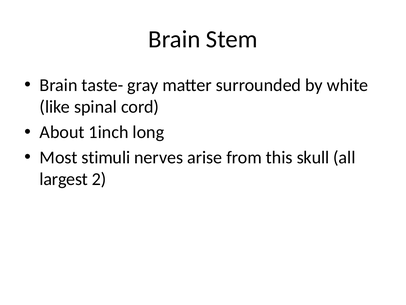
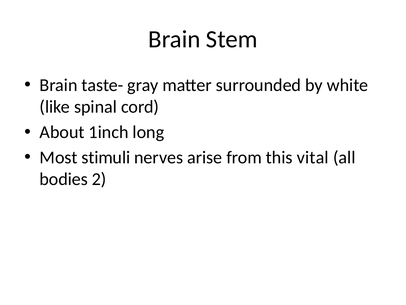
skull: skull -> vital
largest: largest -> bodies
